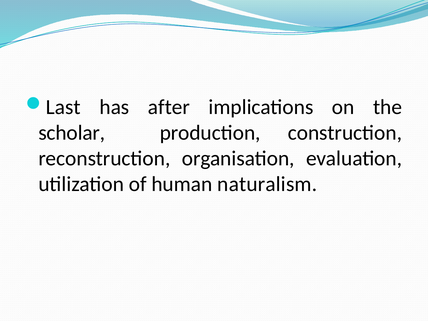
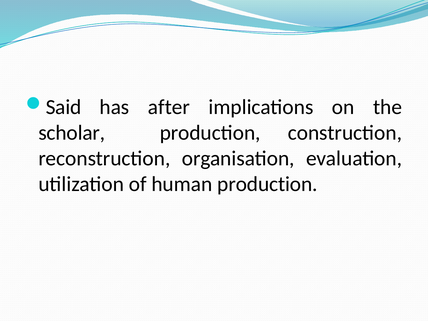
Last: Last -> Said
human naturalism: naturalism -> production
